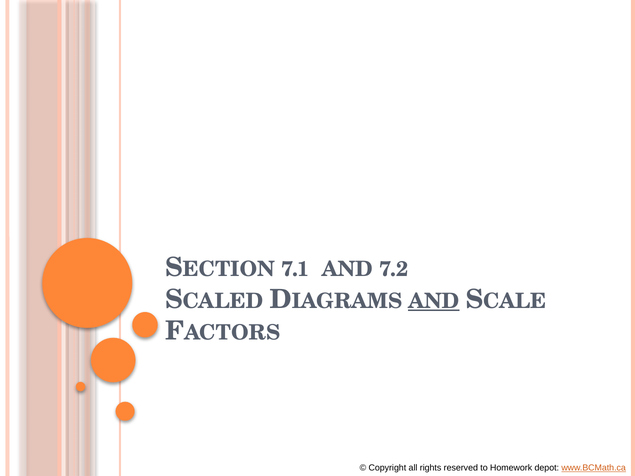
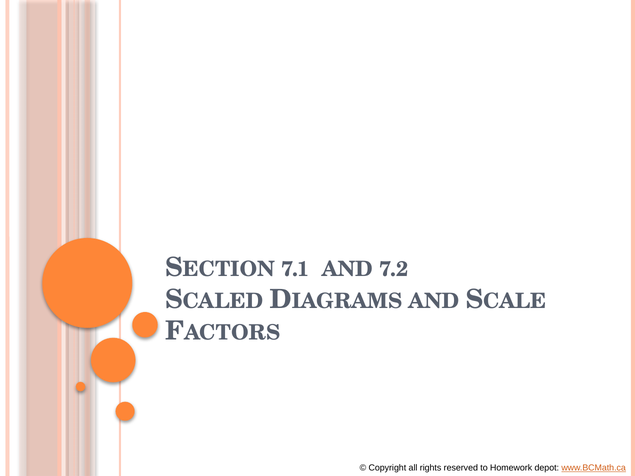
AND at (434, 301) underline: present -> none
